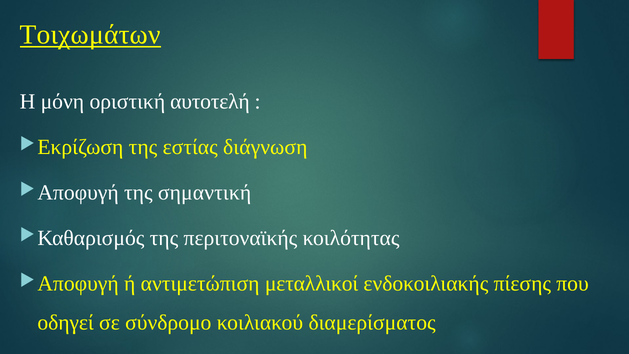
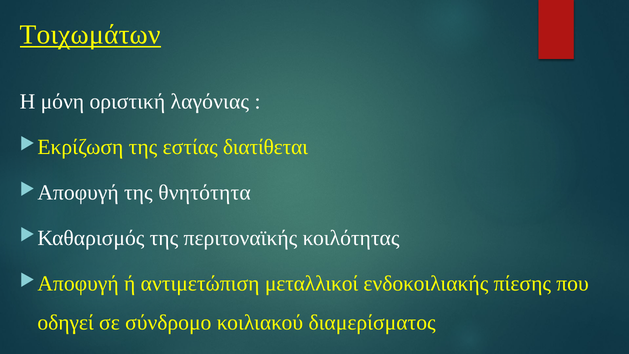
αυτοτελή: αυτοτελή -> λαγόνιας
διάγνωση: διάγνωση -> διατίθεται
σημαντική: σημαντική -> θνητότητα
